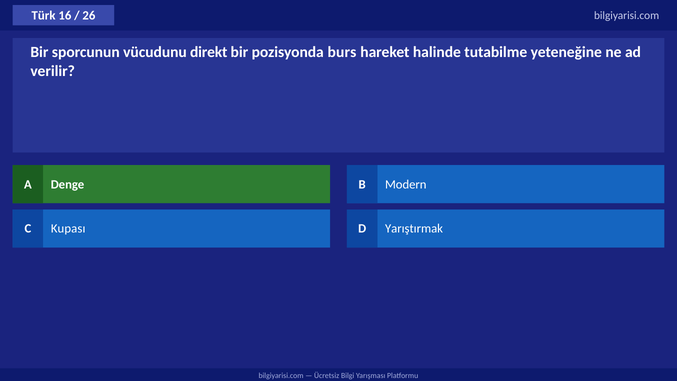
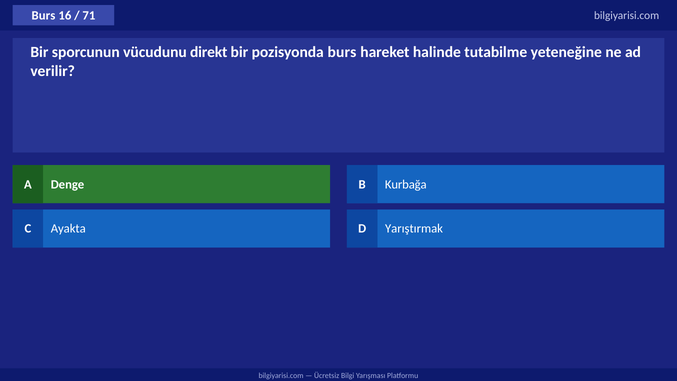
Türk at (43, 15): Türk -> Burs
26: 26 -> 71
Modern: Modern -> Kurbağa
Kupası: Kupası -> Ayakta
